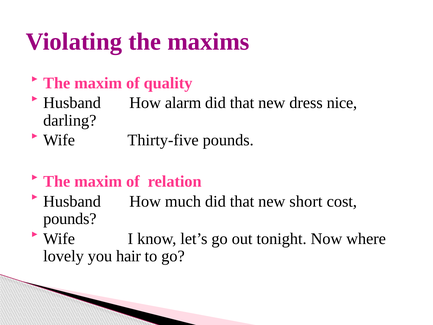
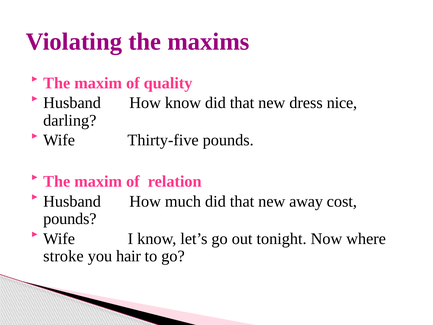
How alarm: alarm -> know
short: short -> away
lovely: lovely -> stroke
